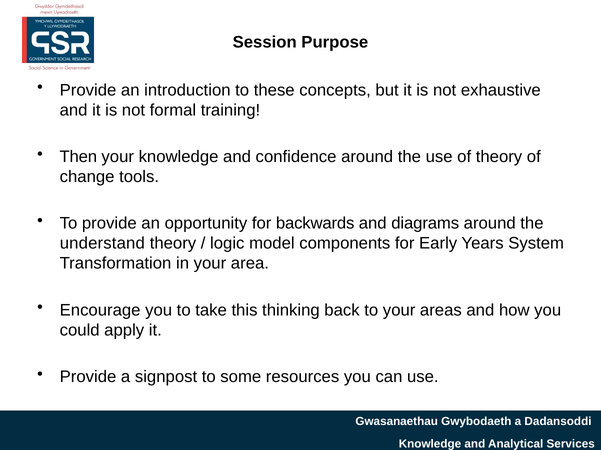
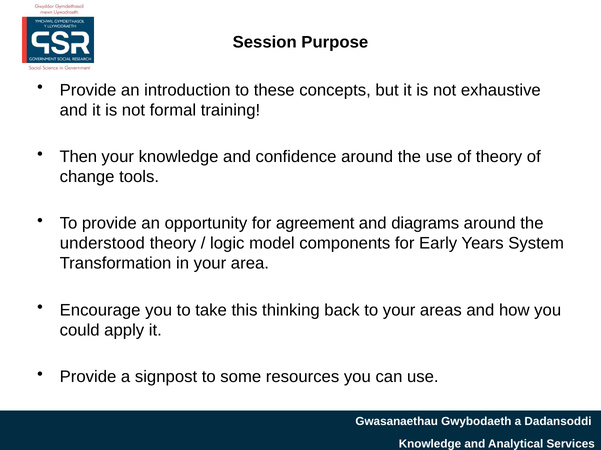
backwards: backwards -> agreement
understand: understand -> understood
